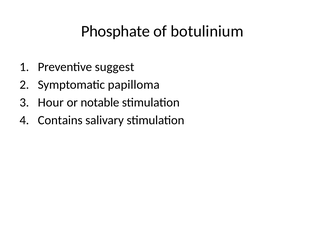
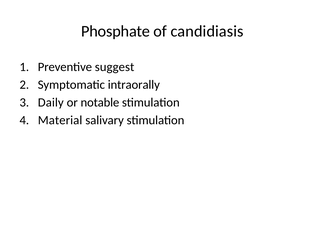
botulinium: botulinium -> candidiasis
papilloma: papilloma -> intraorally
Hour: Hour -> Daily
Contains: Contains -> Material
